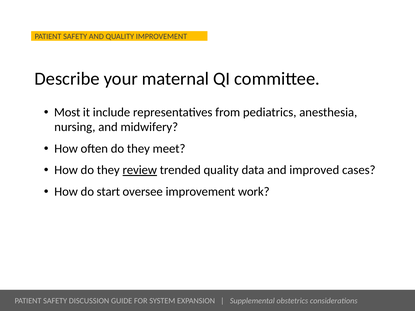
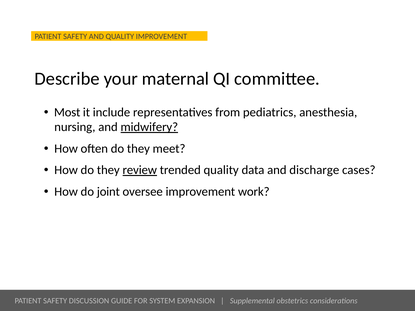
midwifery underline: none -> present
improved: improved -> discharge
start: start -> joint
